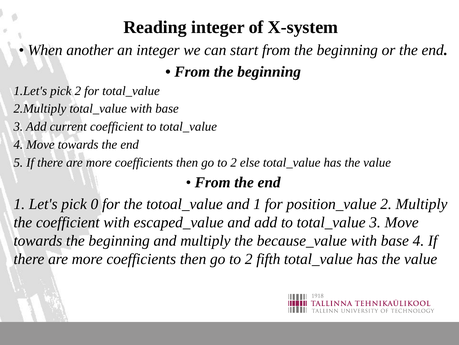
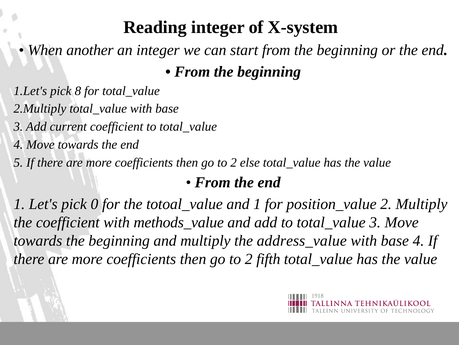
pick 2: 2 -> 8
escaped_value: escaped_value -> methods_value
because_value: because_value -> address_value
